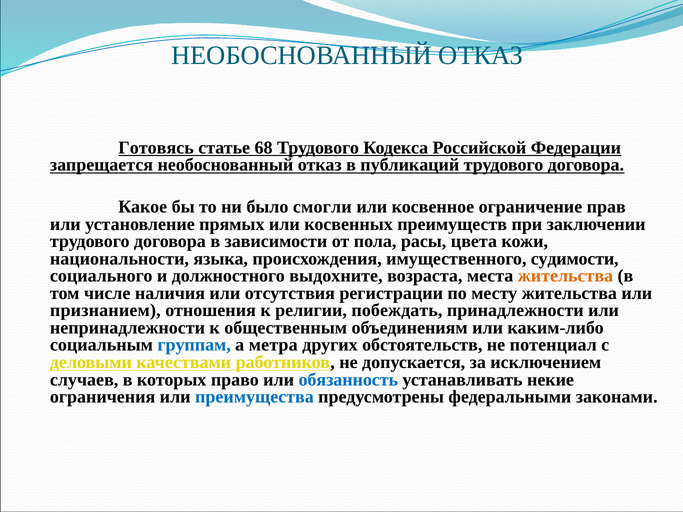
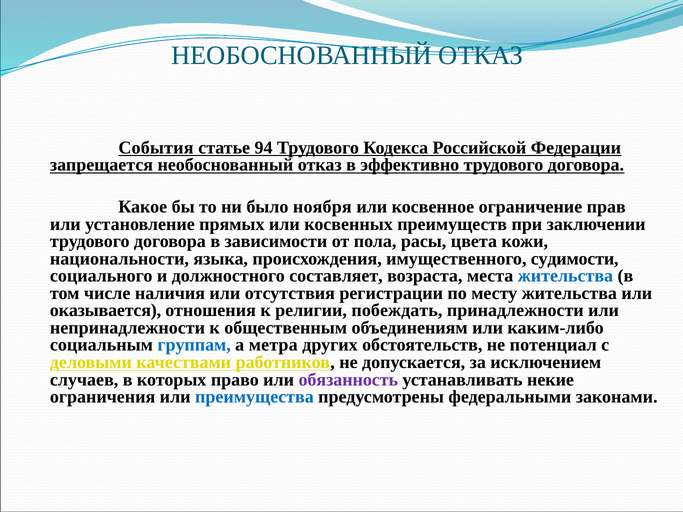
Готовясь: Готовясь -> События
68: 68 -> 94
публикаций: публикаций -> эффективно
смогли: смогли -> ноября
выдохните: выдохните -> составляет
жительства at (565, 276) colour: orange -> blue
признанием: признанием -> оказывается
обязанность colour: blue -> purple
